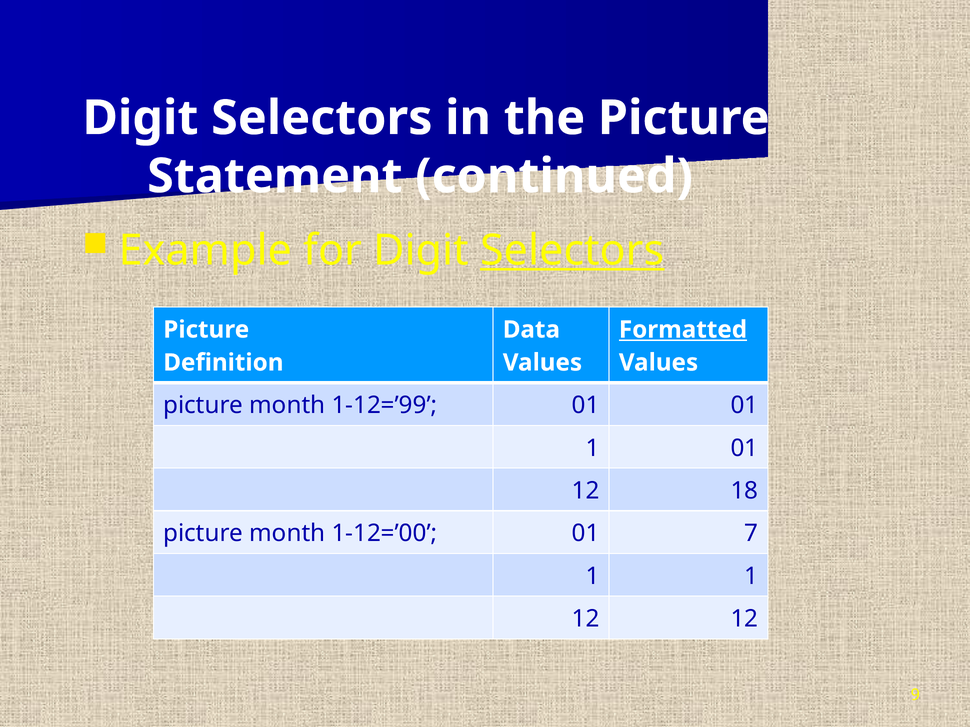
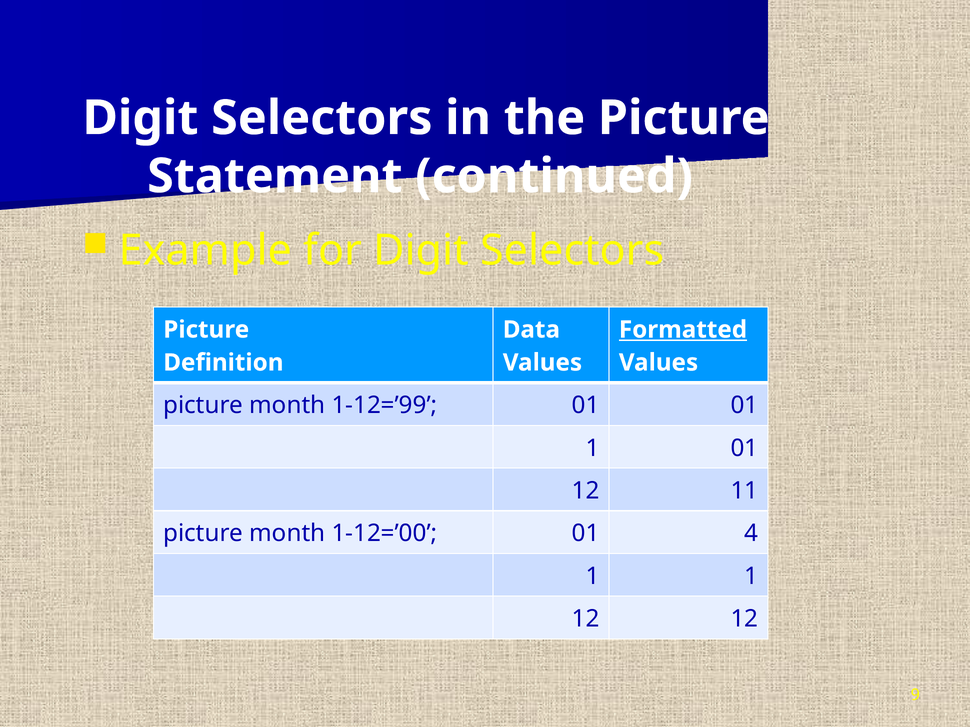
Selectors at (572, 251) underline: present -> none
18: 18 -> 11
7: 7 -> 4
